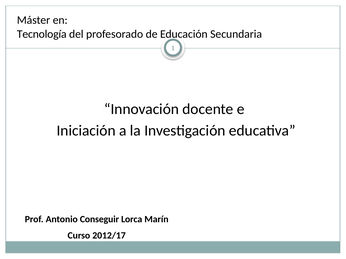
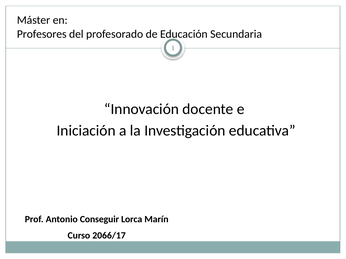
Tecnología: Tecnología -> Profesores
2012/17: 2012/17 -> 2066/17
